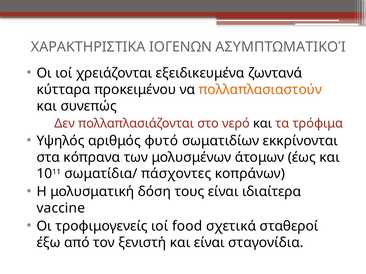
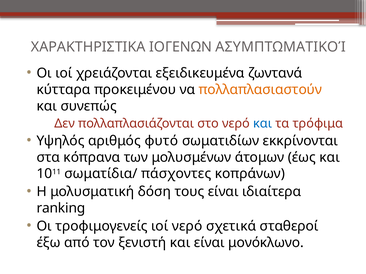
και at (263, 124) colour: black -> blue
vaccine: vaccine -> ranking
ιοί food: food -> νερό
σταγονίδια: σταγονίδια -> μονόκλωνο
